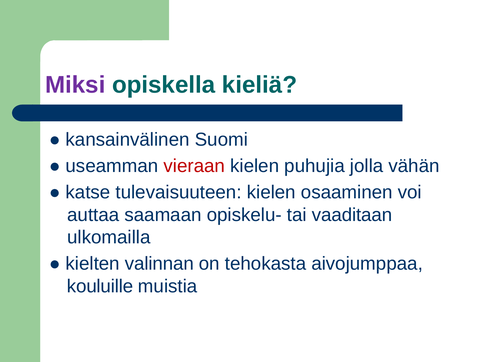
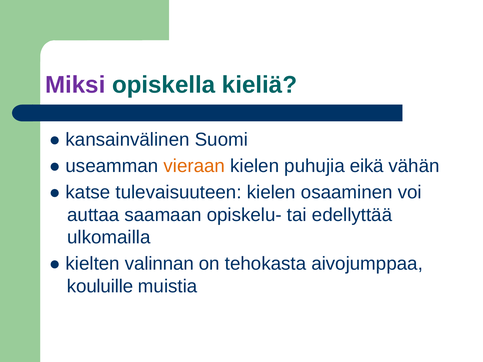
vieraan colour: red -> orange
jolla: jolla -> eikä
vaaditaan: vaaditaan -> edellyttää
